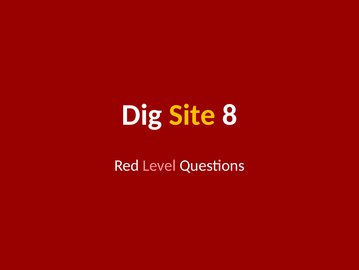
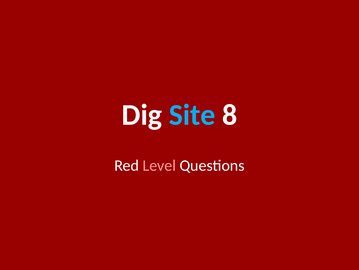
Site colour: yellow -> light blue
